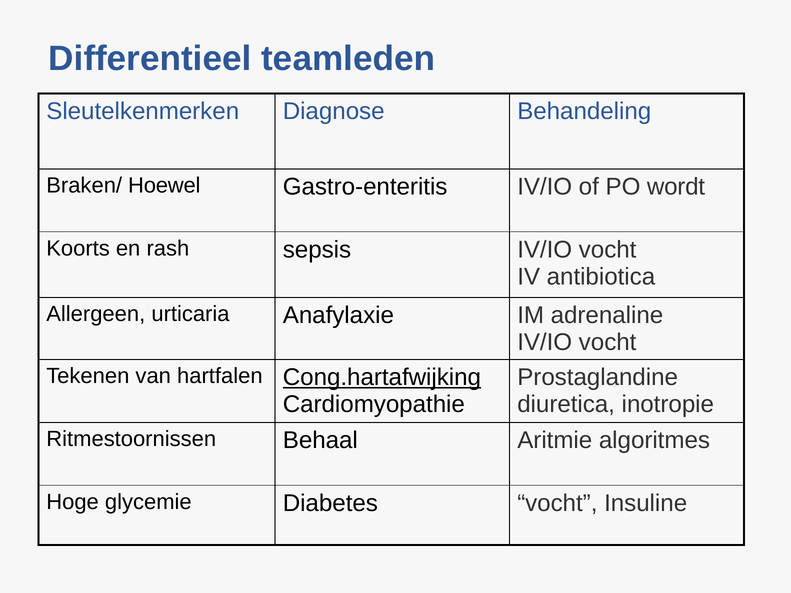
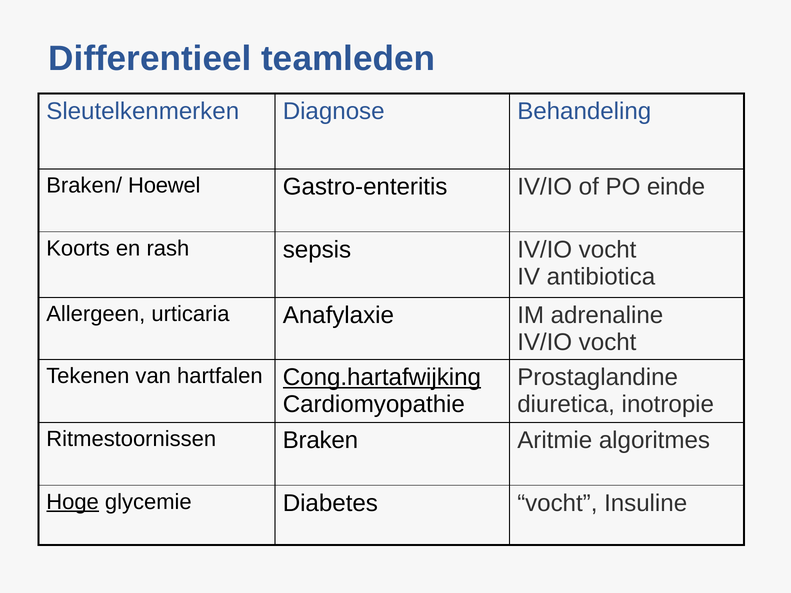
wordt: wordt -> einde
Behaal: Behaal -> Braken
Hoge underline: none -> present
